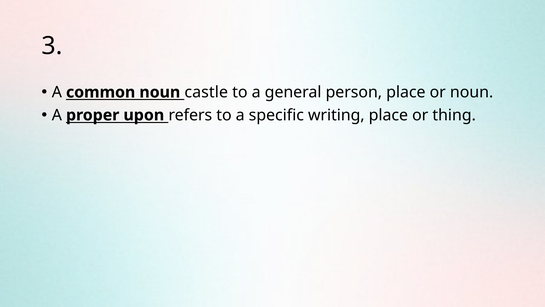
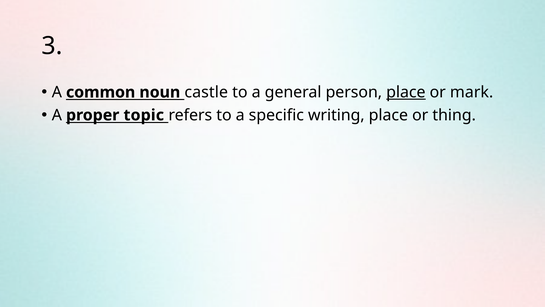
place at (406, 92) underline: none -> present
or noun: noun -> mark
upon: upon -> topic
